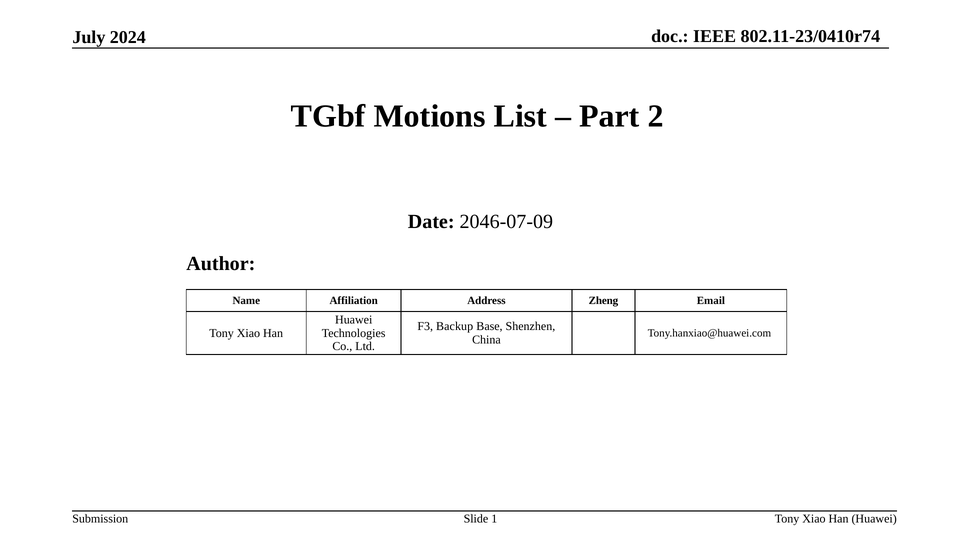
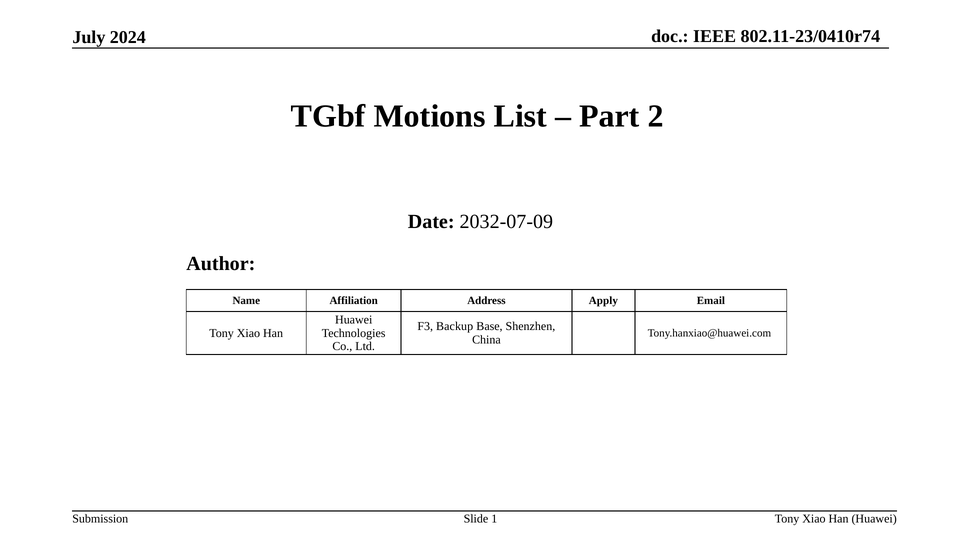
2046-07-09: 2046-07-09 -> 2032-07-09
Zheng: Zheng -> Apply
